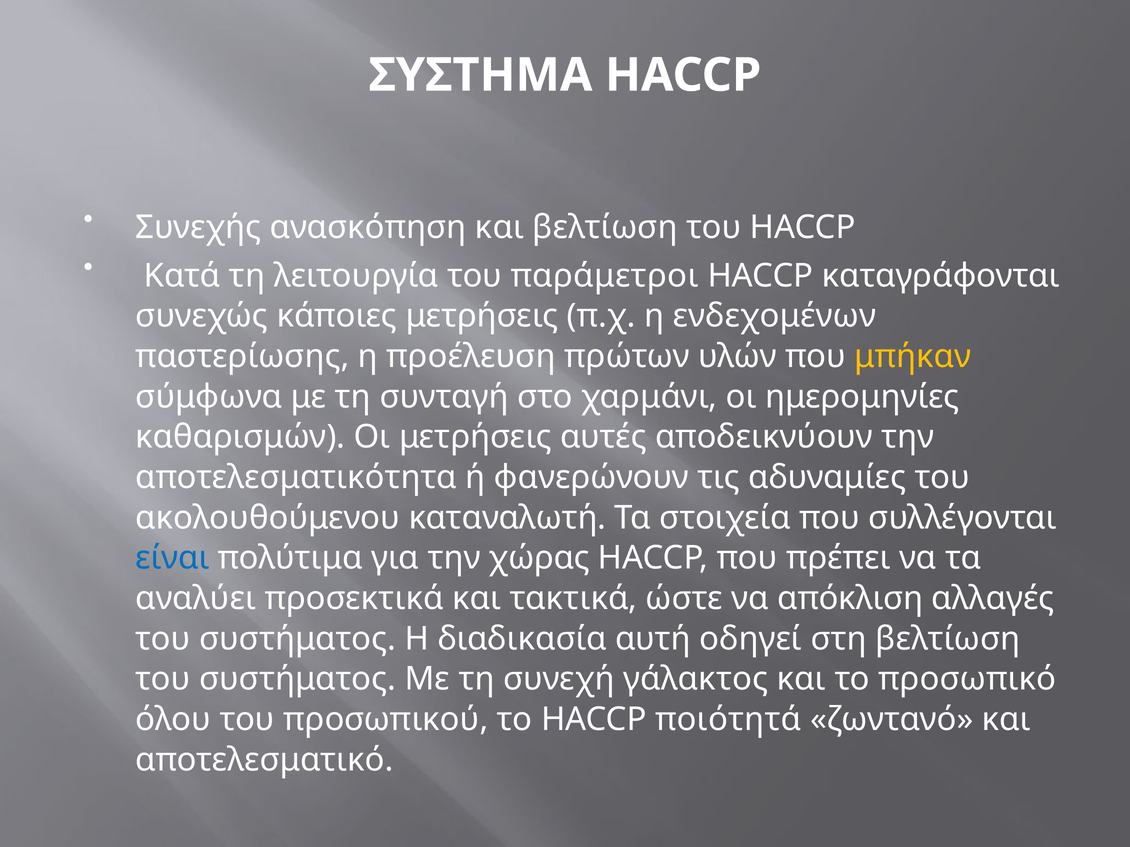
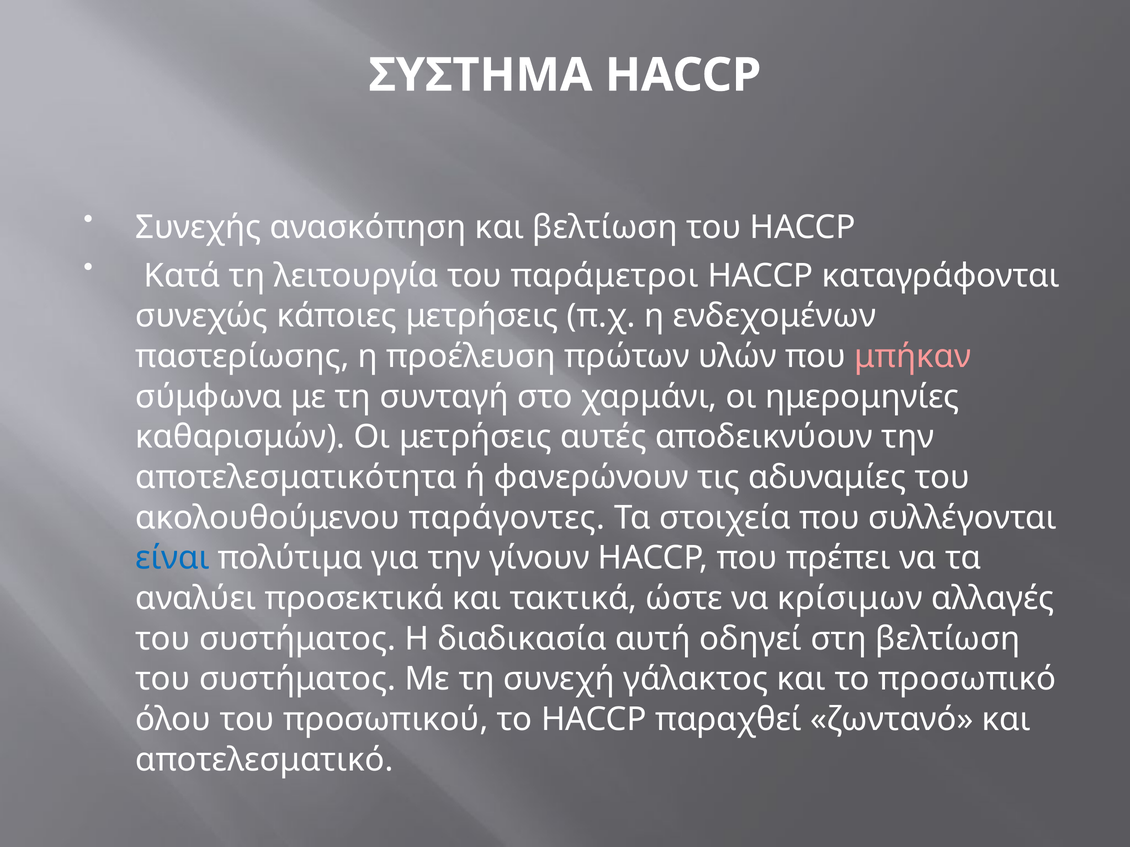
μπήκαν colour: yellow -> pink
καταναλωτή: καταναλωτή -> παράγοντες
χώρας: χώρας -> γίνουν
απόκλιση: απόκλιση -> κρίσιμων
ποιότητά: ποιότητά -> παραχθεί
